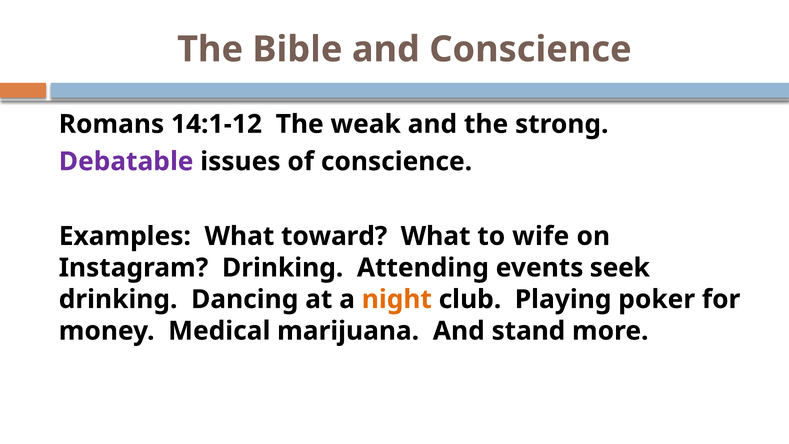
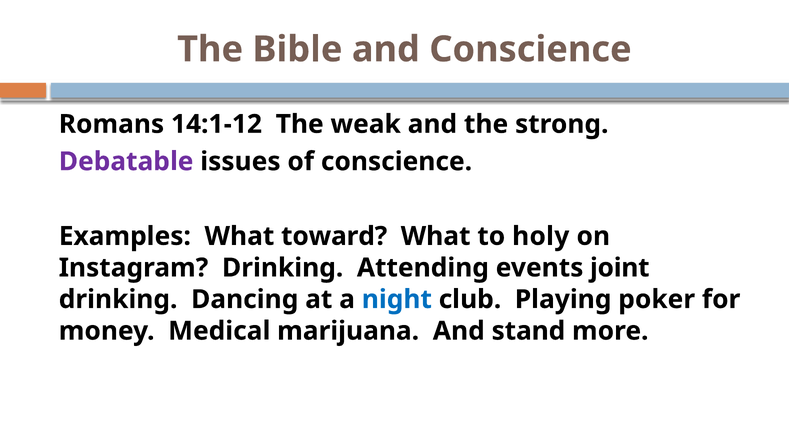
wife: wife -> holy
seek: seek -> joint
night colour: orange -> blue
